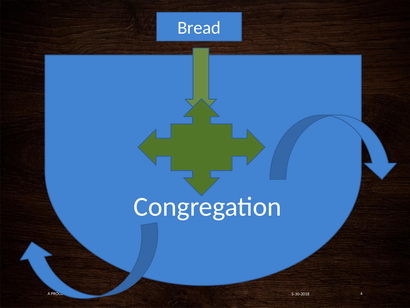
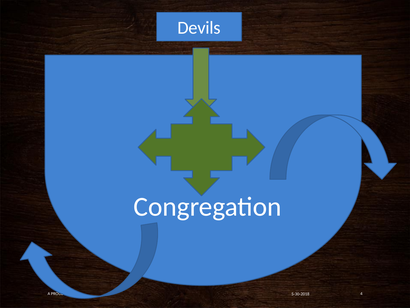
Bread: Bread -> Devils
